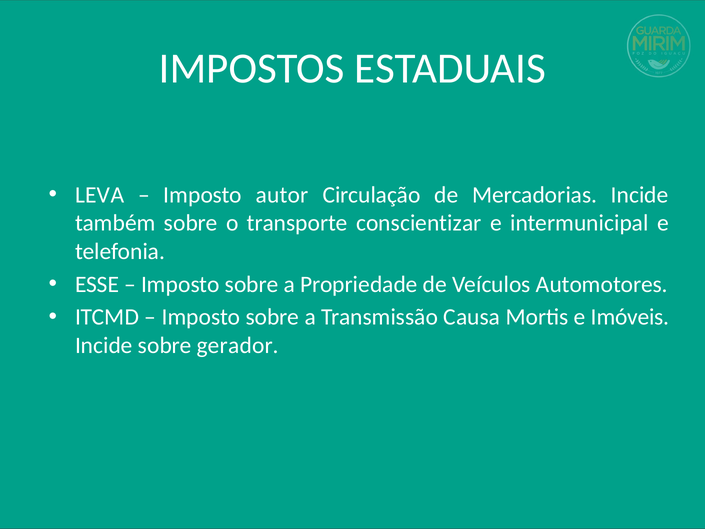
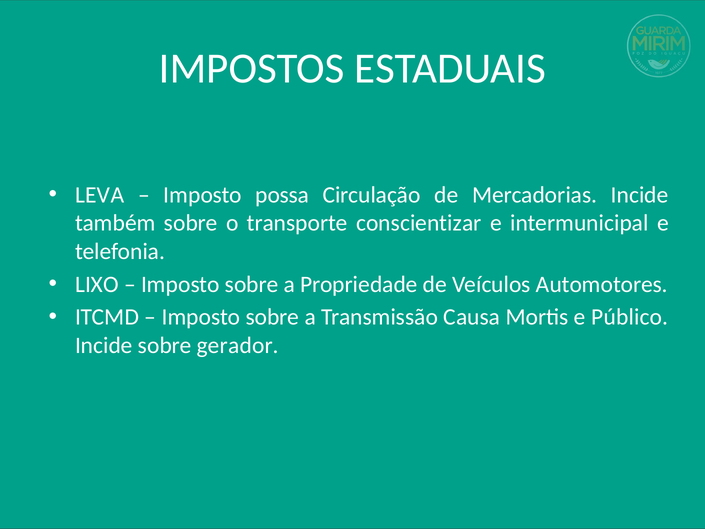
autor: autor -> possa
ESSE: ESSE -> LIXO
Imóveis: Imóveis -> Público
